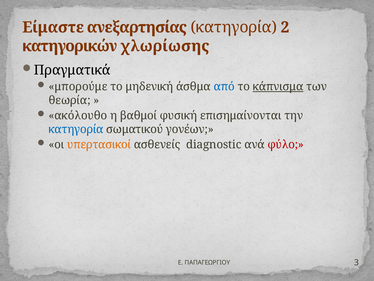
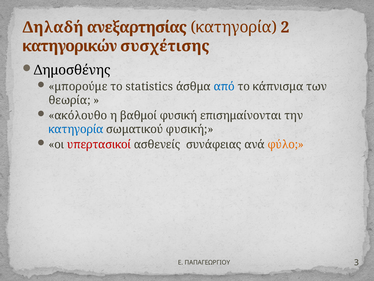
Είμαστε: Είμαστε -> Δηλαδή
χλωρίωσης: χλωρίωσης -> συσχέτισης
Πραγματικά: Πραγματικά -> Δημοσθένης
μηδενική: μηδενική -> statistics
κάπνισμα underline: present -> none
σωματικού γονέων: γονέων -> φυσική
υπερτασικοί colour: orange -> red
diagnostic: diagnostic -> συνάφειας
φύλο colour: red -> orange
